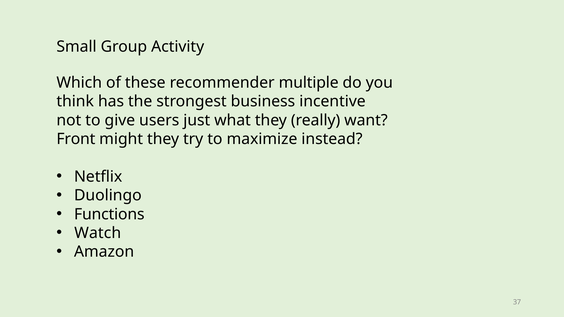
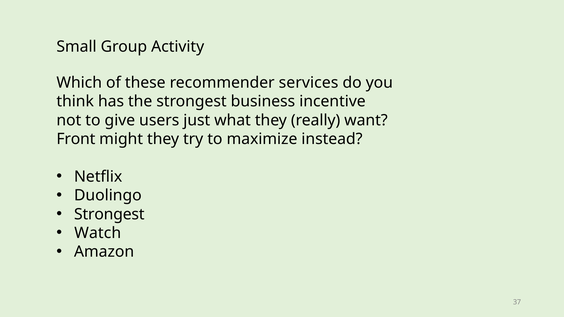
multiple: multiple -> services
Functions at (109, 214): Functions -> Strongest
